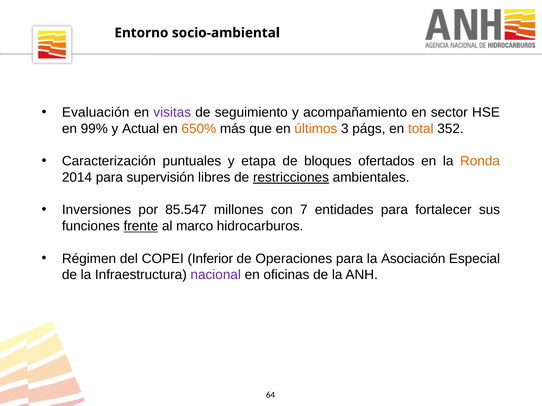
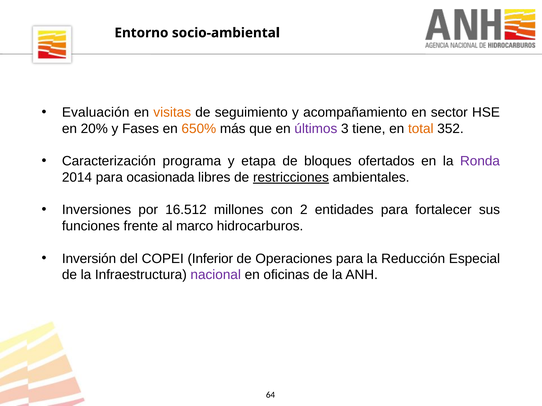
visitas colour: purple -> orange
99%: 99% -> 20%
Actual: Actual -> Fases
últimos colour: orange -> purple
págs: págs -> tiene
puntuales: puntuales -> programa
Ronda colour: orange -> purple
supervisión: supervisión -> ocasionada
85.547: 85.547 -> 16.512
7: 7 -> 2
frente underline: present -> none
Régimen: Régimen -> Inversión
Asociación: Asociación -> Reducción
